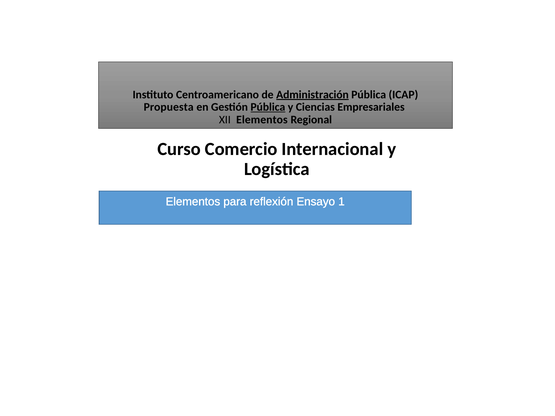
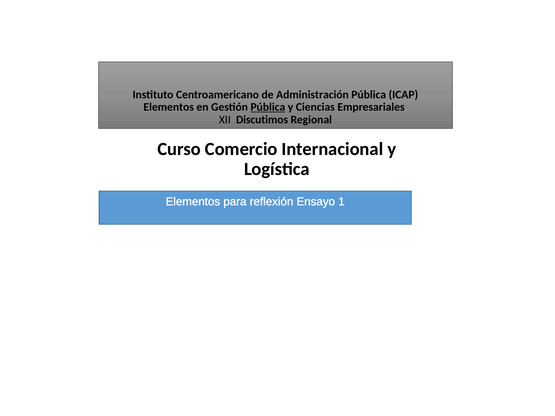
Administración underline: present -> none
Propuesta at (169, 107): Propuesta -> Elementos
XII Elementos: Elementos -> Discutimos
